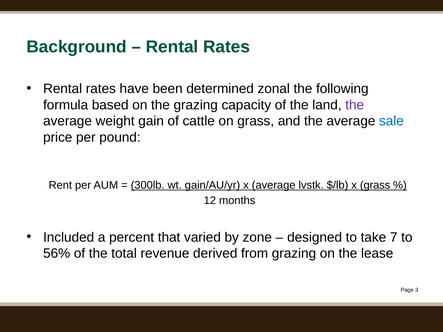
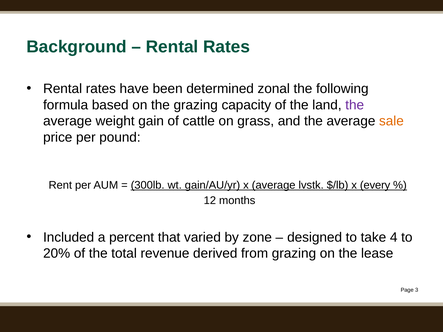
sale colour: blue -> orange
x grass: grass -> every
7: 7 -> 4
56%: 56% -> 20%
